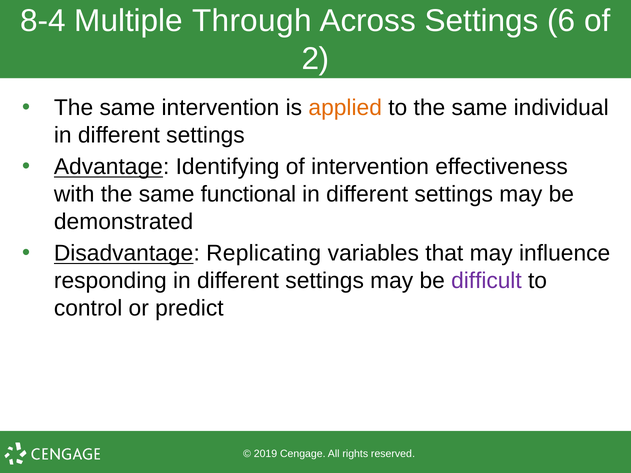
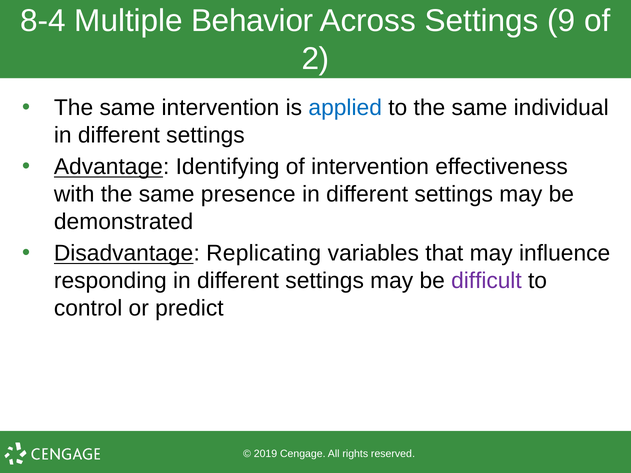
Through: Through -> Behavior
6: 6 -> 9
applied colour: orange -> blue
functional: functional -> presence
